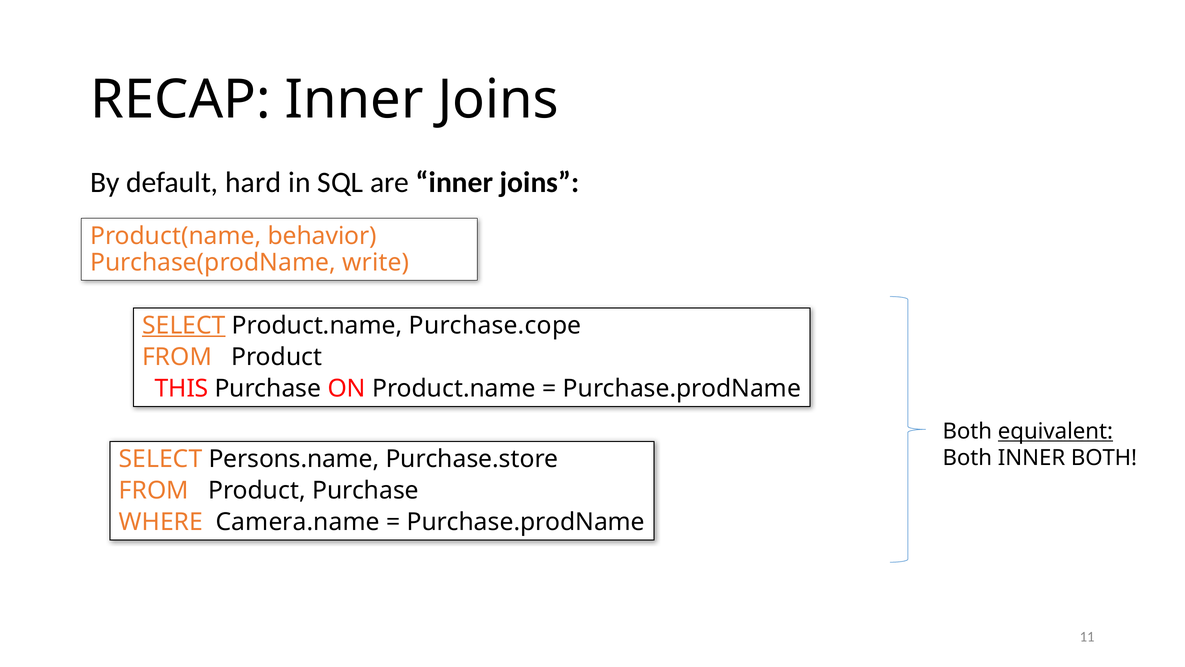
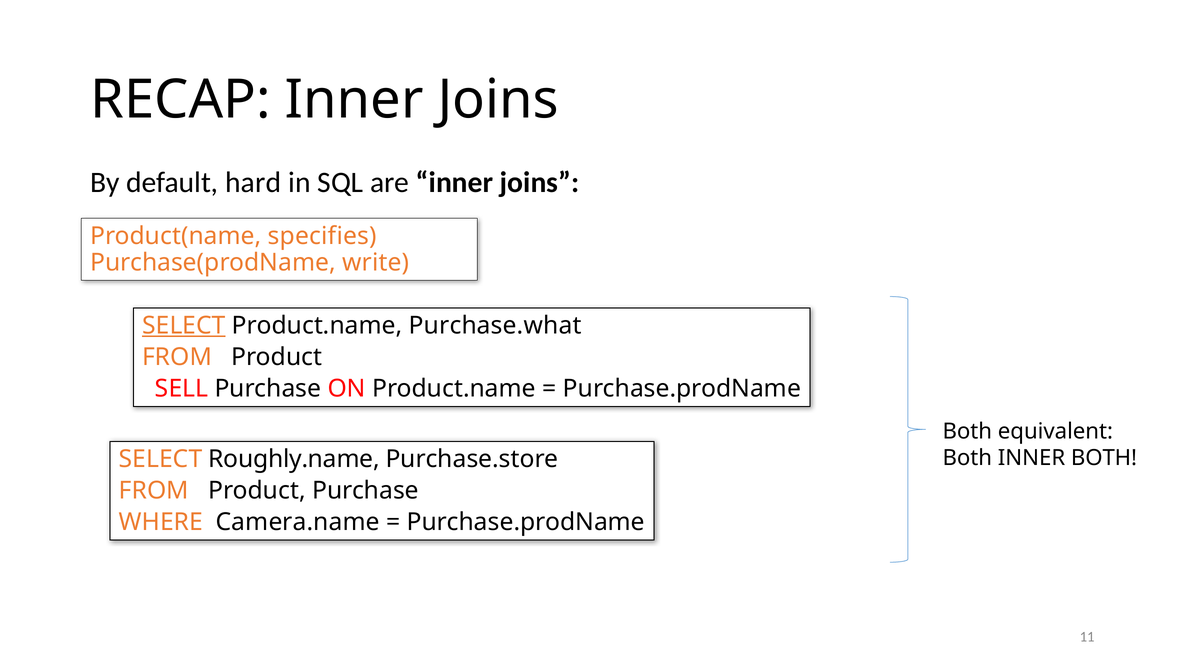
behavior: behavior -> specifies
Purchase.cope: Purchase.cope -> Purchase.what
THIS: THIS -> SELL
equivalent underline: present -> none
Persons.name: Persons.name -> Roughly.name
